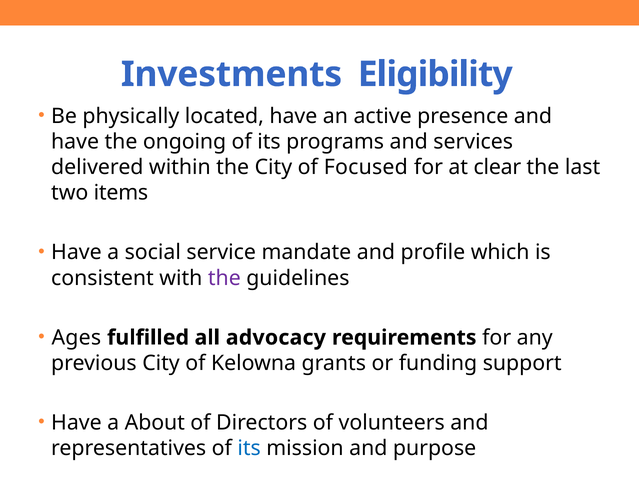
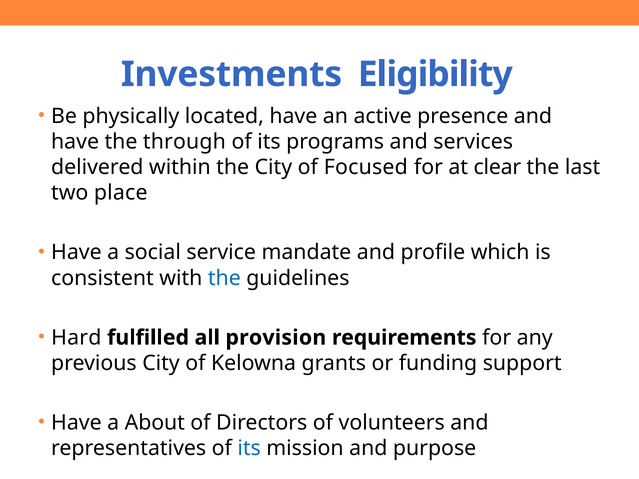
ongoing: ongoing -> through
items: items -> place
the at (224, 278) colour: purple -> blue
Ages: Ages -> Hard
advocacy: advocacy -> provision
